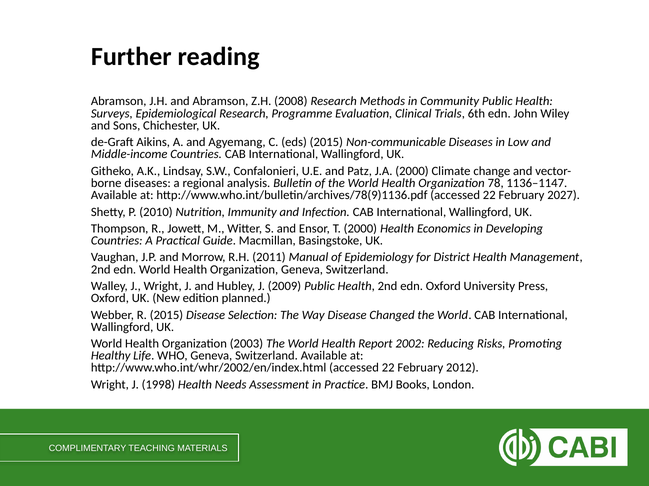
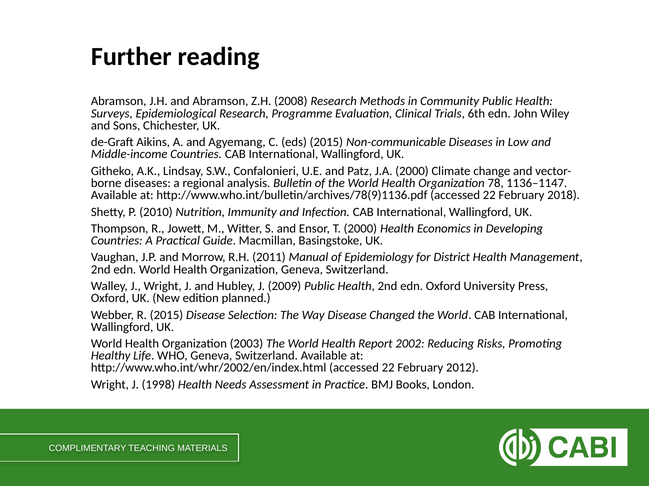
2027: 2027 -> 2018
